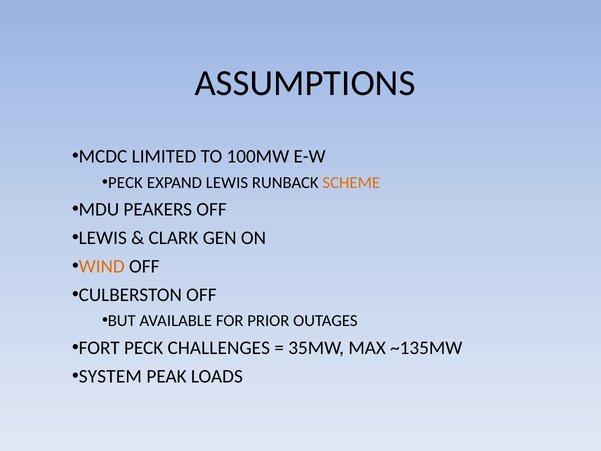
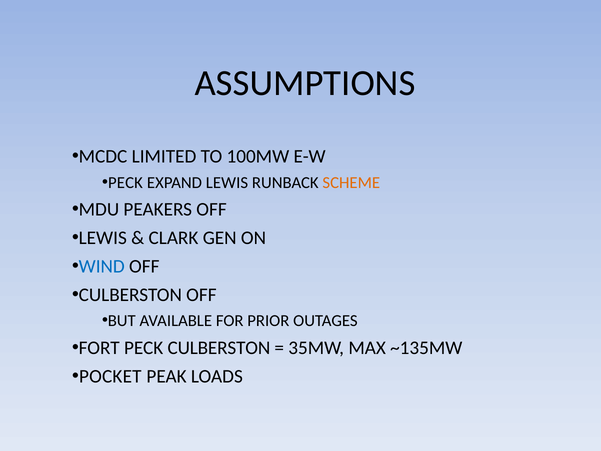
WIND colour: orange -> blue
PECK CHALLENGES: CHALLENGES -> CULBERSTON
SYSTEM: SYSTEM -> POCKET
